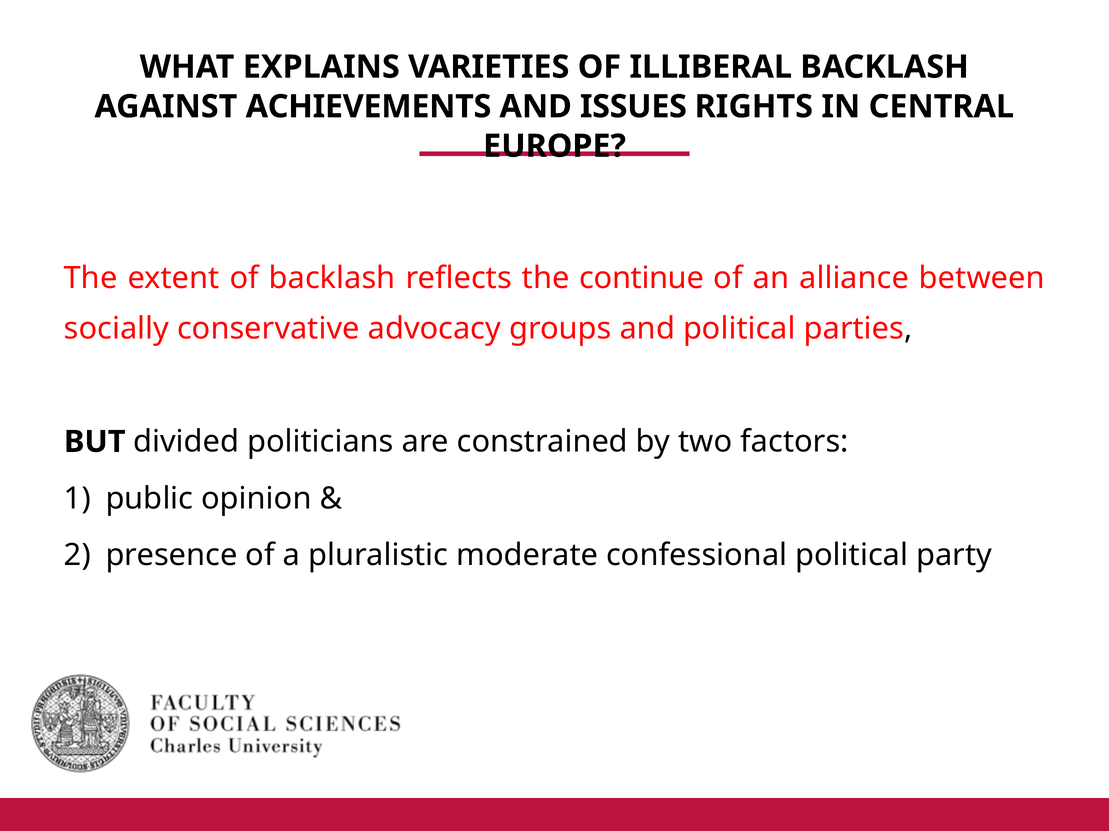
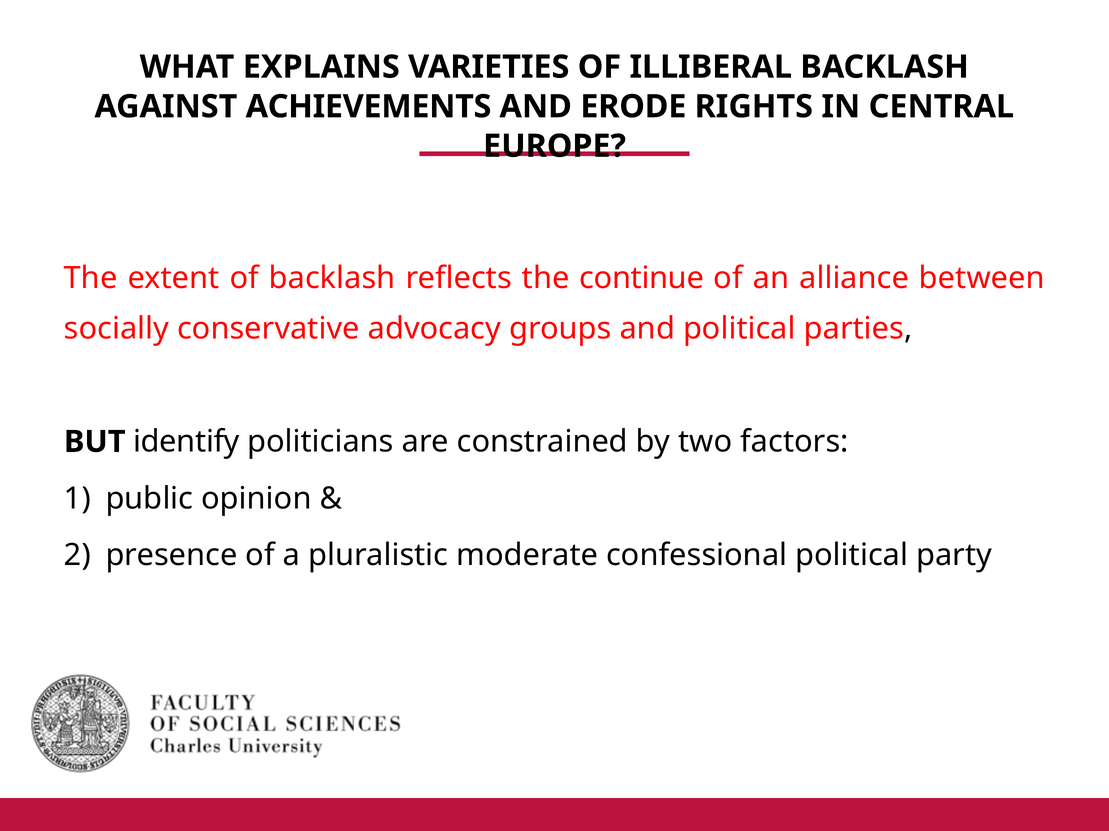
ISSUES: ISSUES -> ERODE
divided: divided -> identify
